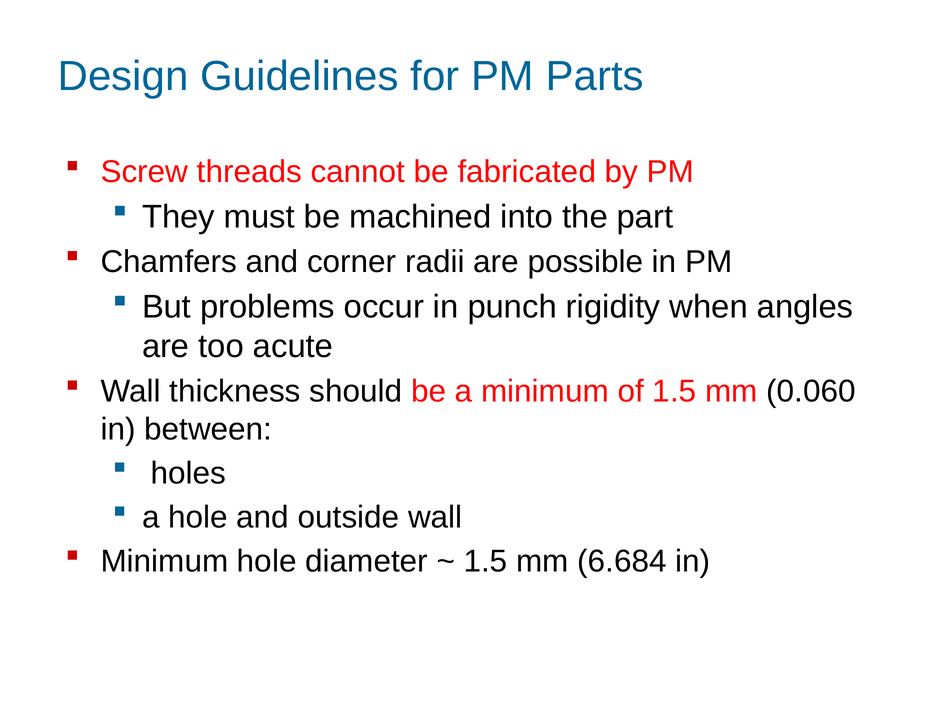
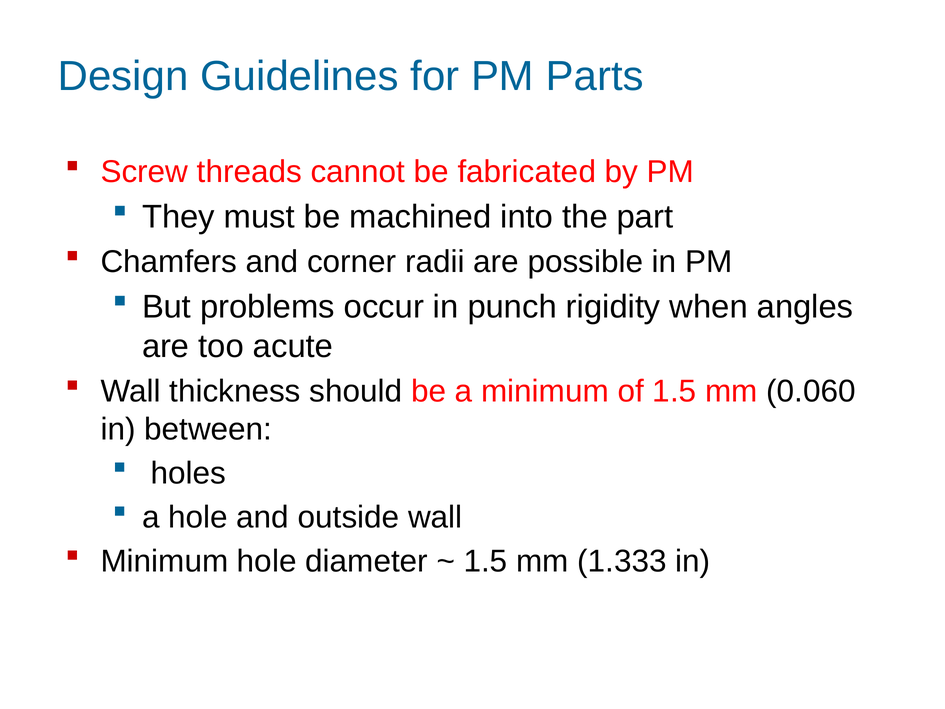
6.684: 6.684 -> 1.333
